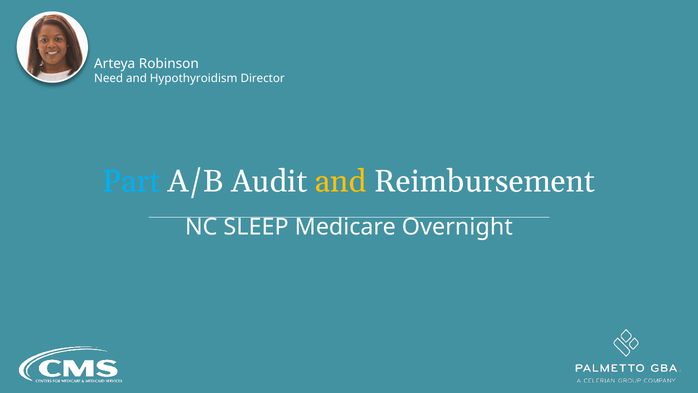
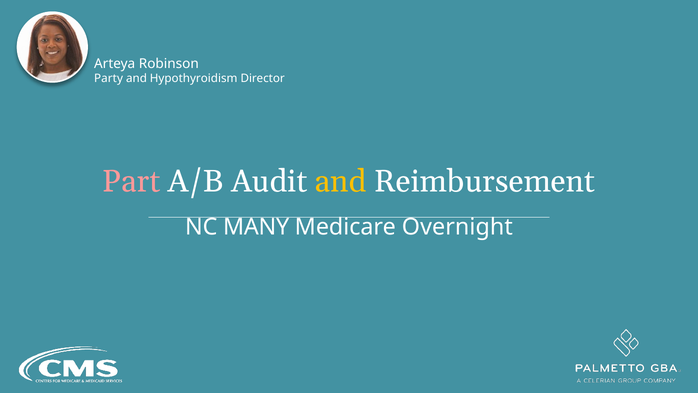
Need: Need -> Party
Part colour: light blue -> pink
SLEEP: SLEEP -> MANY
